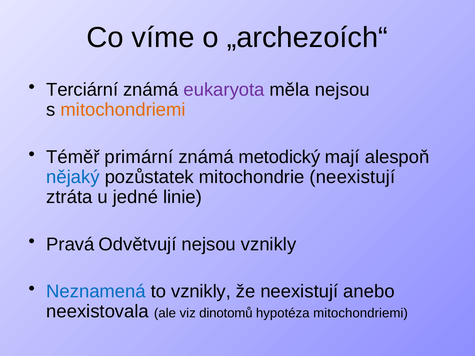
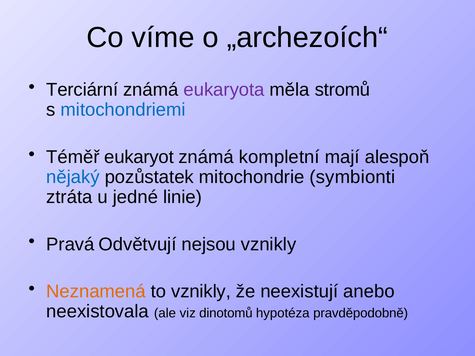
měla nejsou: nejsou -> stromů
mitochondriemi at (123, 110) colour: orange -> blue
primární: primární -> eukaryot
metodický: metodický -> kompletní
mitochondrie neexistují: neexistují -> symbionti
Neznamená colour: blue -> orange
hypotéza mitochondriemi: mitochondriemi -> pravděpodobně
